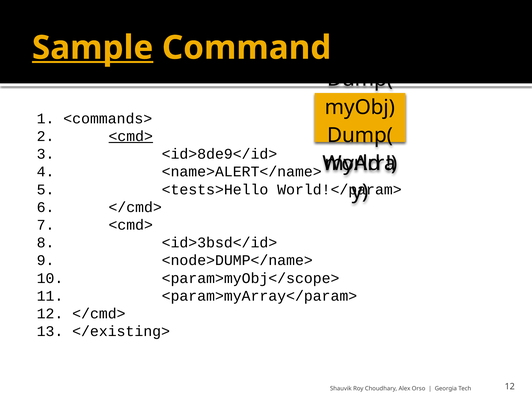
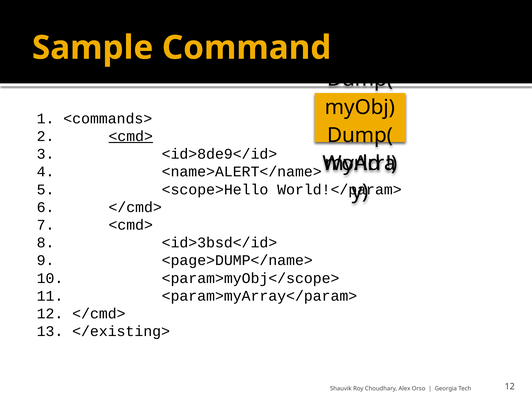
Sample underline: present -> none
<tests>Hello: <tests>Hello -> <scope>Hello
<node>DUMP</name>: <node>DUMP</name> -> <page>DUMP</name>
